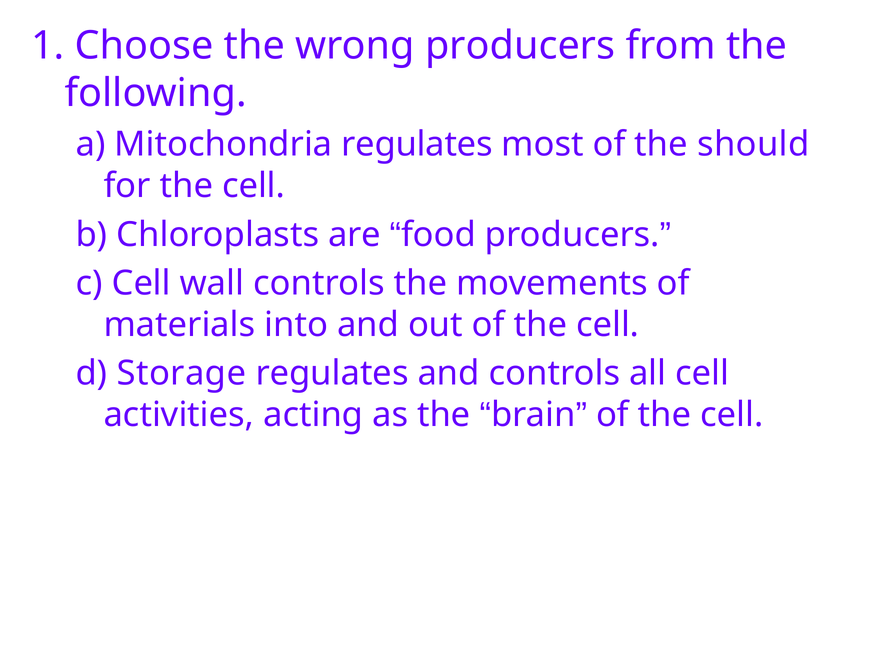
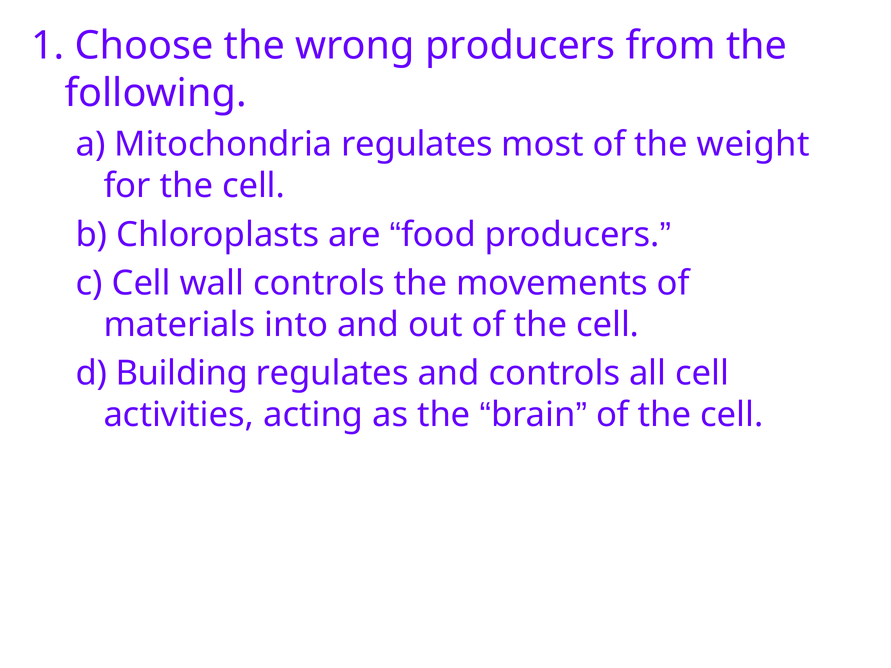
should: should -> weight
Storage: Storage -> Building
